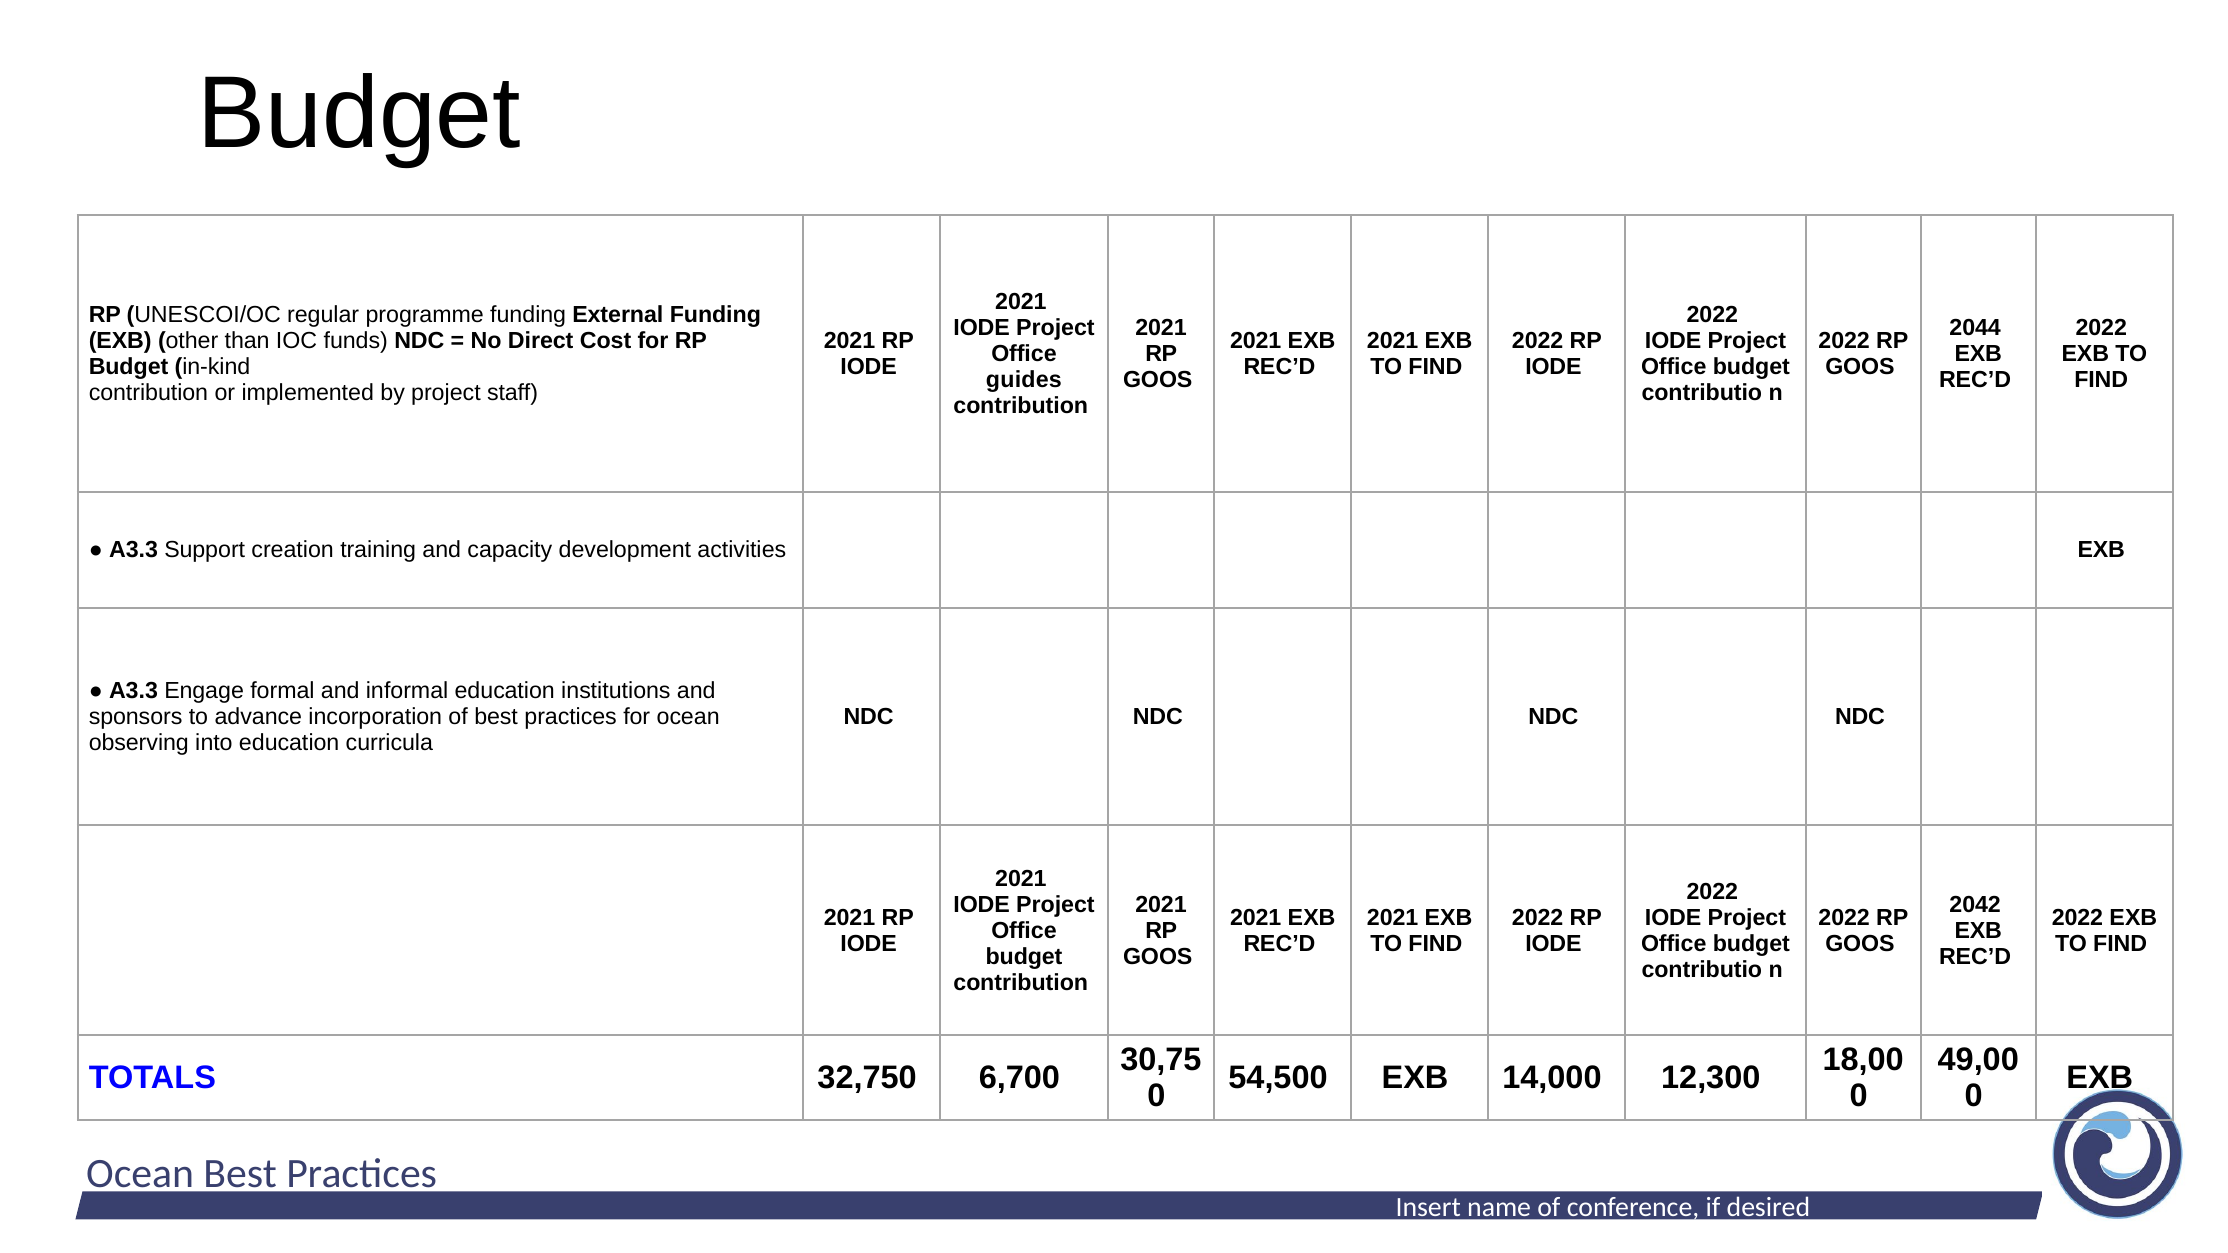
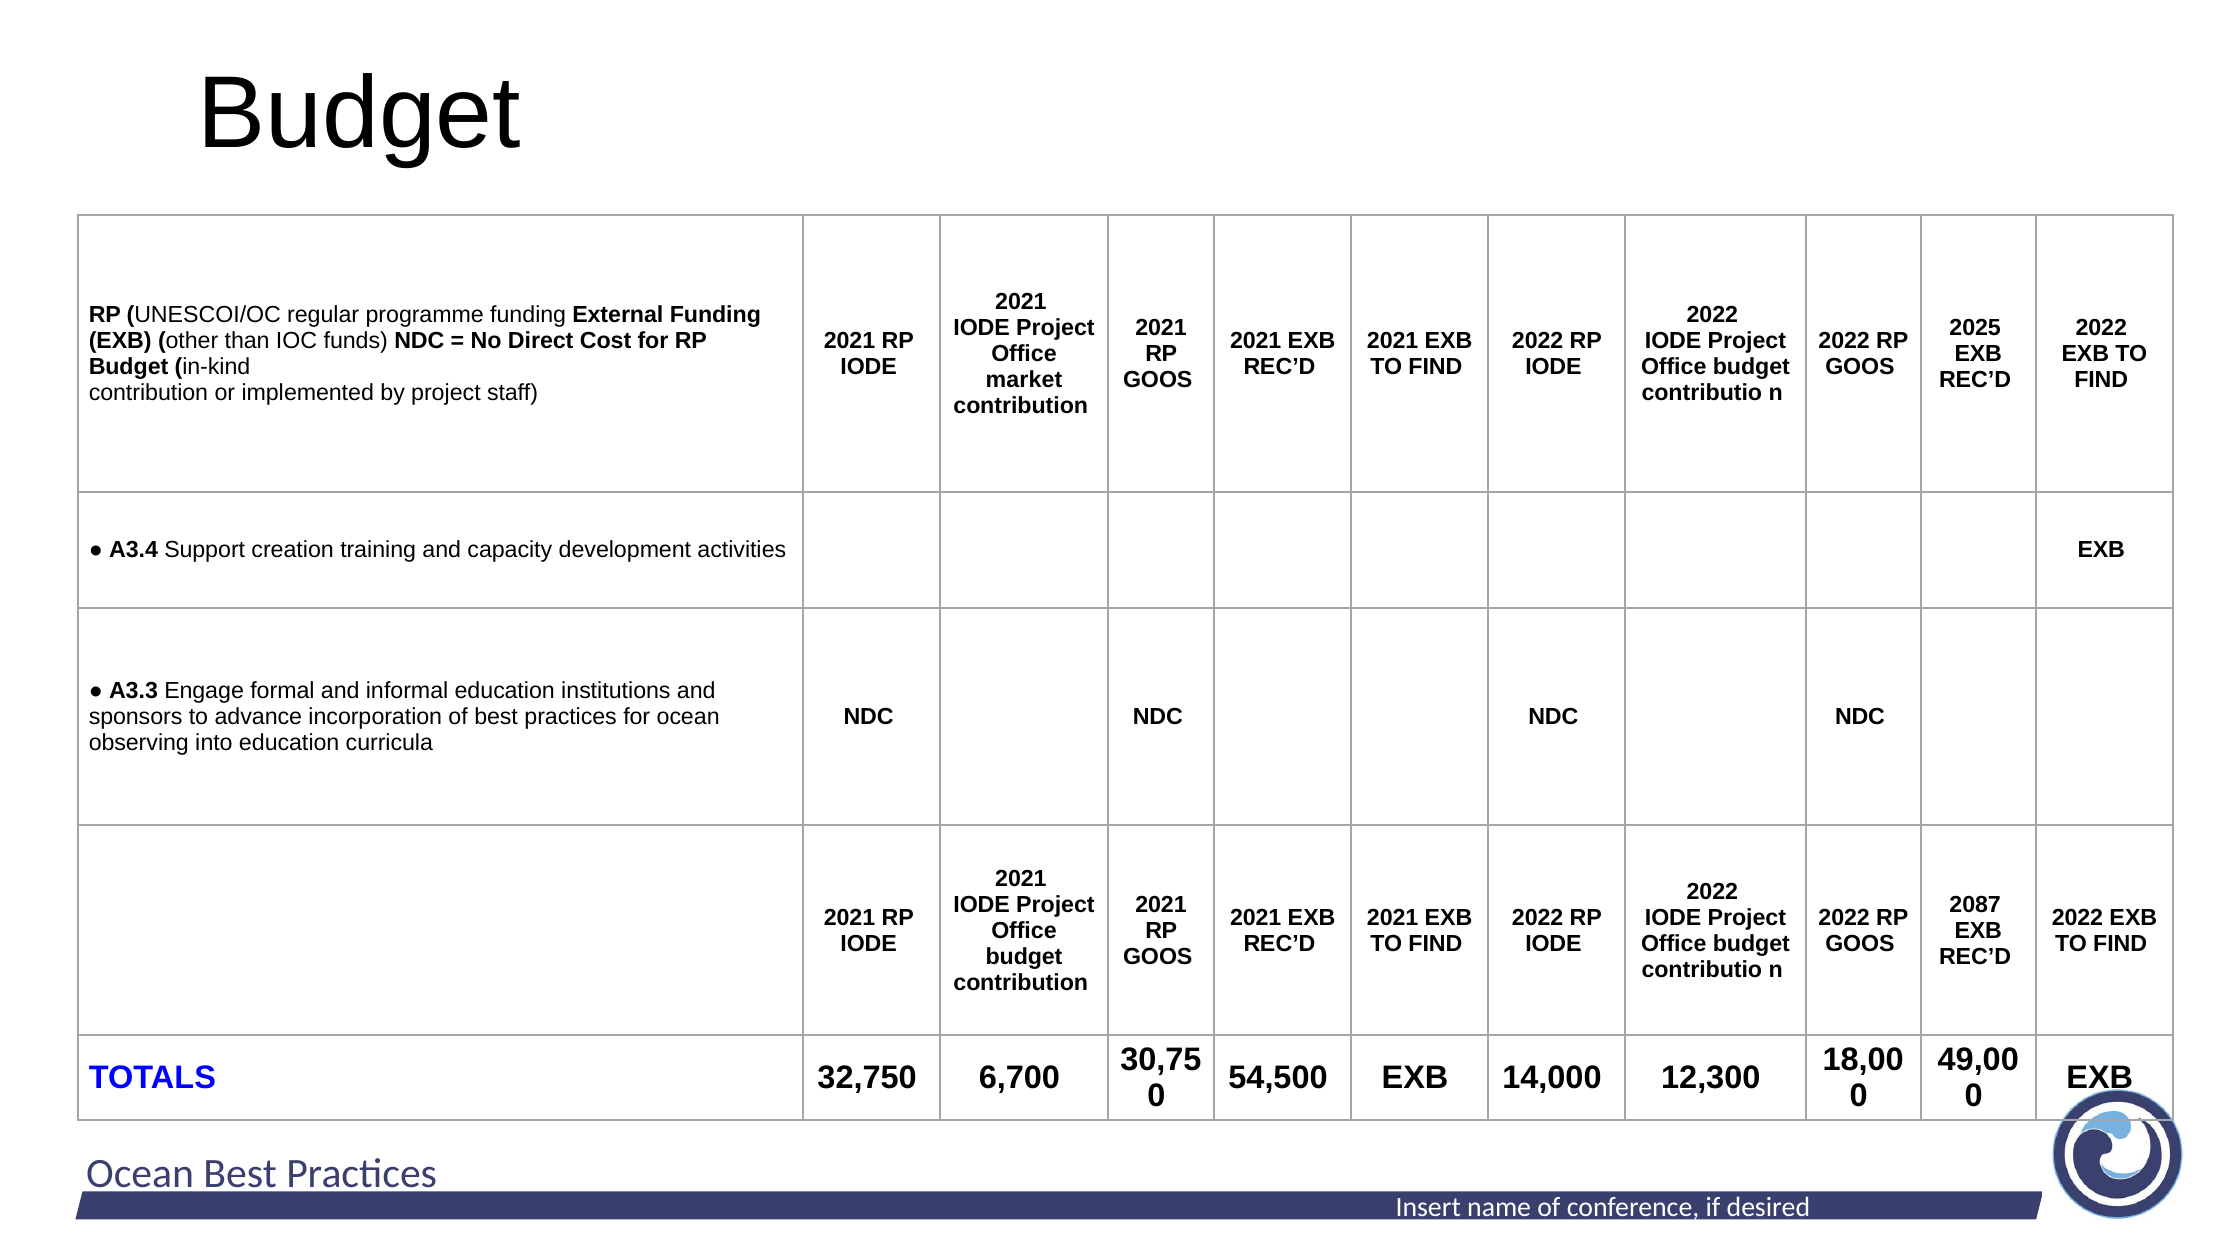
2044: 2044 -> 2025
guides: guides -> market
A3.3 at (134, 550): A3.3 -> A3.4
2042: 2042 -> 2087
